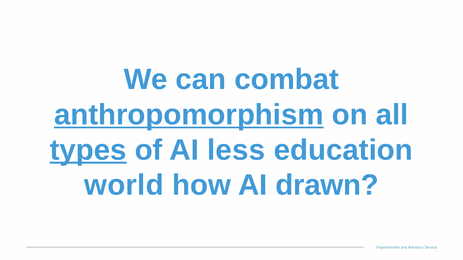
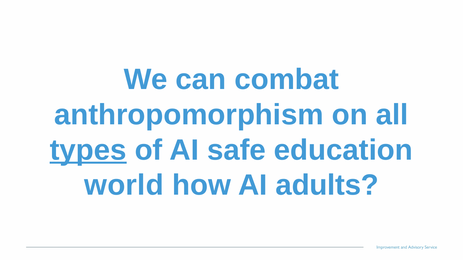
anthropomorphism underline: present -> none
less: less -> safe
drawn: drawn -> adults
